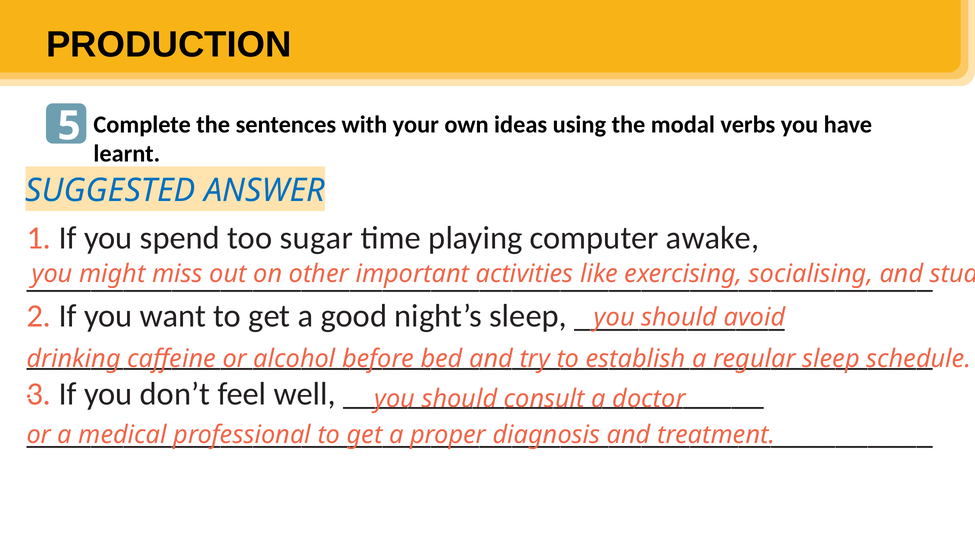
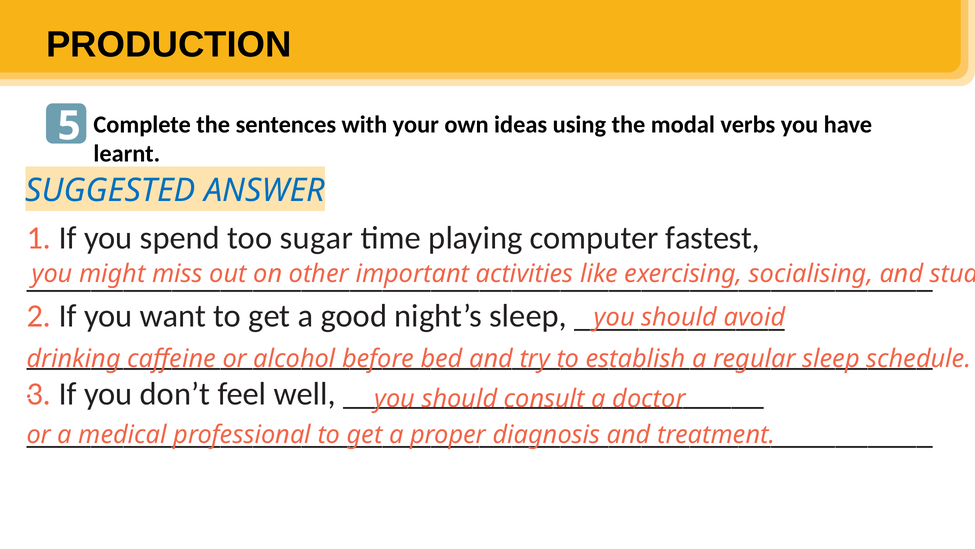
awake: awake -> fastest
